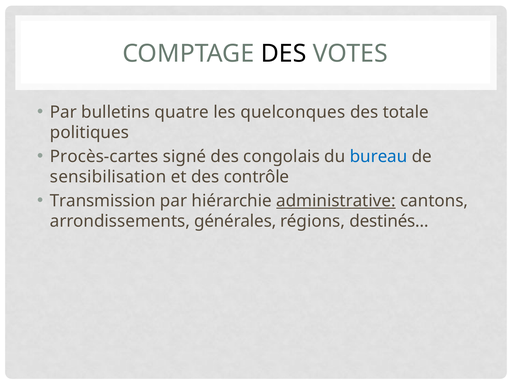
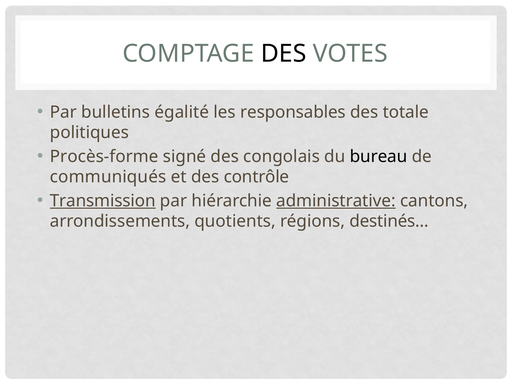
quatre: quatre -> égalité
quelconques: quelconques -> responsables
Procès-cartes: Procès-cartes -> Procès-forme
bureau colour: blue -> black
sensibilisation: sensibilisation -> communiqués
Transmission underline: none -> present
générales: générales -> quotients
